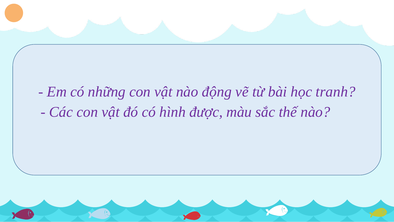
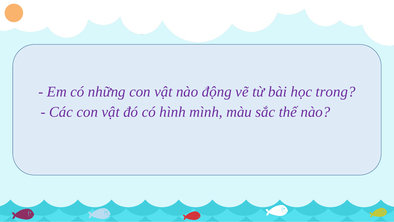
tranh: tranh -> trong
được: được -> mình
